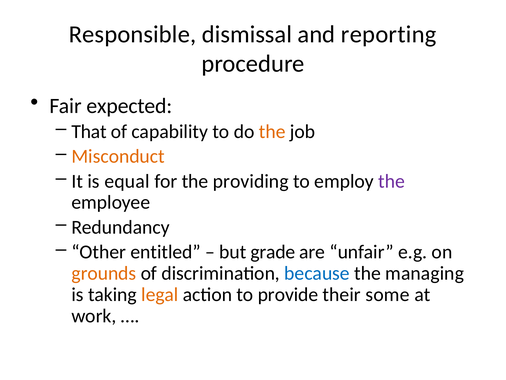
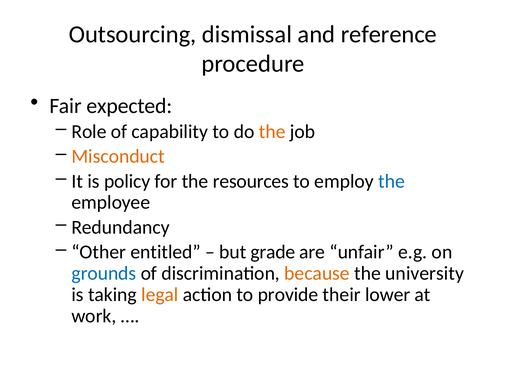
Responsible: Responsible -> Outsourcing
reporting: reporting -> reference
That: That -> Role
equal: equal -> policy
providing: providing -> resources
the at (391, 181) colour: purple -> blue
grounds colour: orange -> blue
because colour: blue -> orange
managing: managing -> university
some: some -> lower
